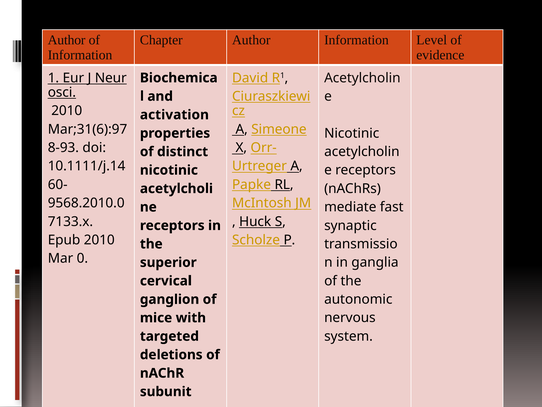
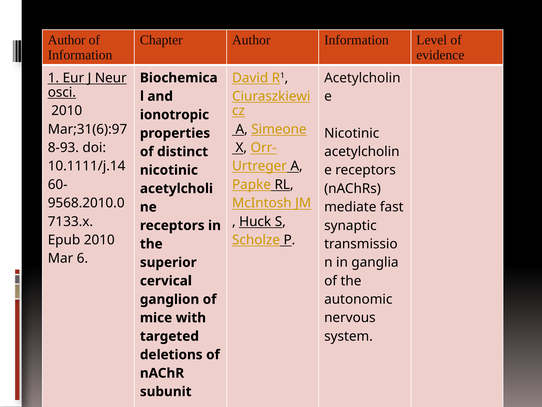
activation: activation -> ionotropic
0: 0 -> 6
